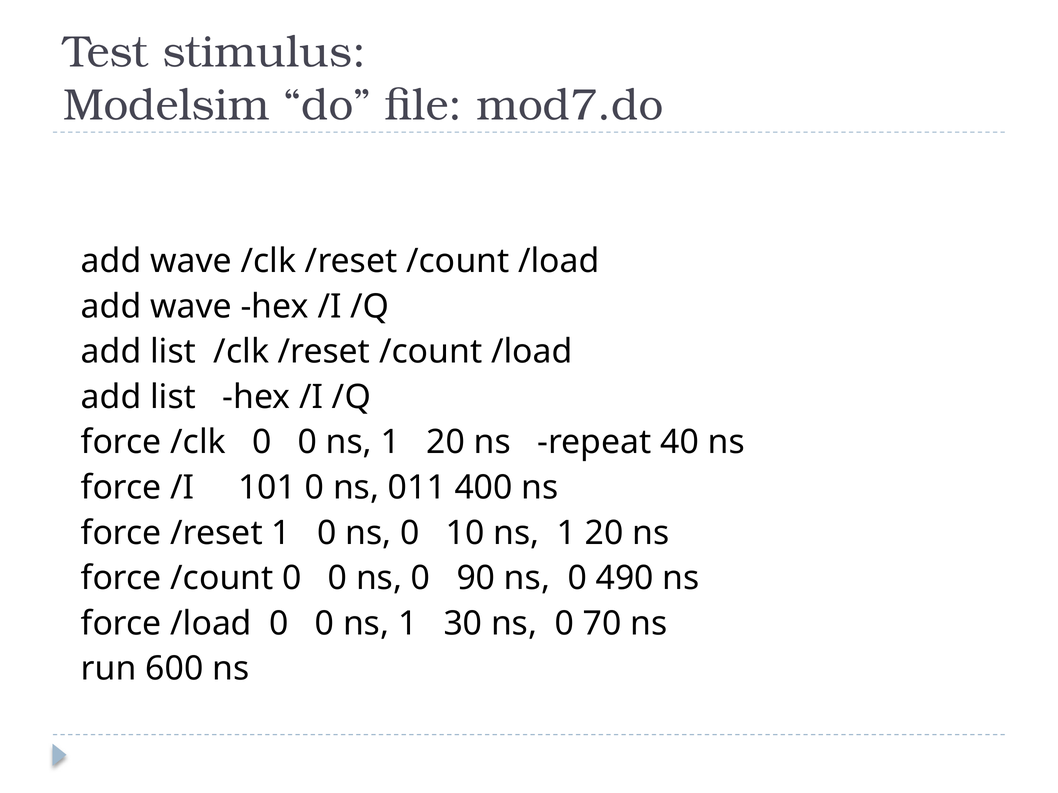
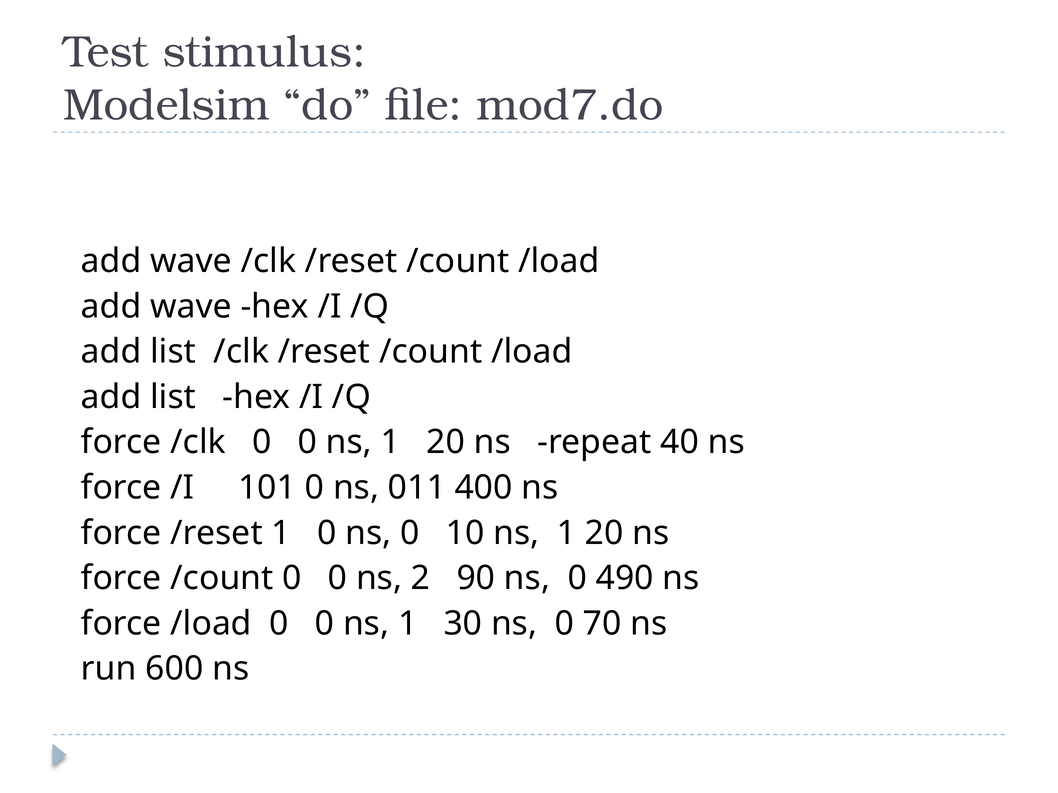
0 0 ns 0: 0 -> 2
